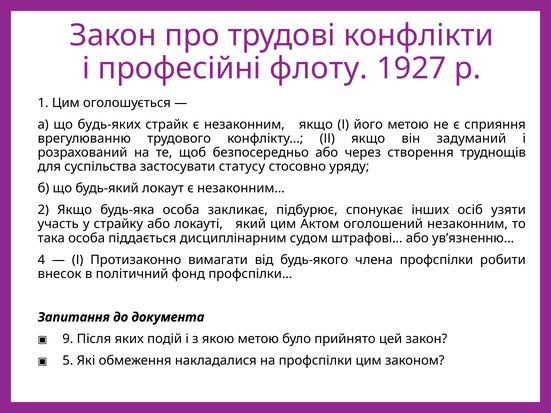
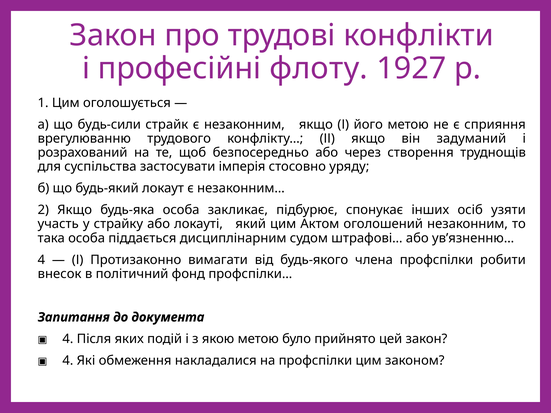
будь-яких: будь-яких -> будь-сили
статусу: статусу -> імперія
9 at (68, 339): 9 -> 4
5 at (68, 361): 5 -> 4
